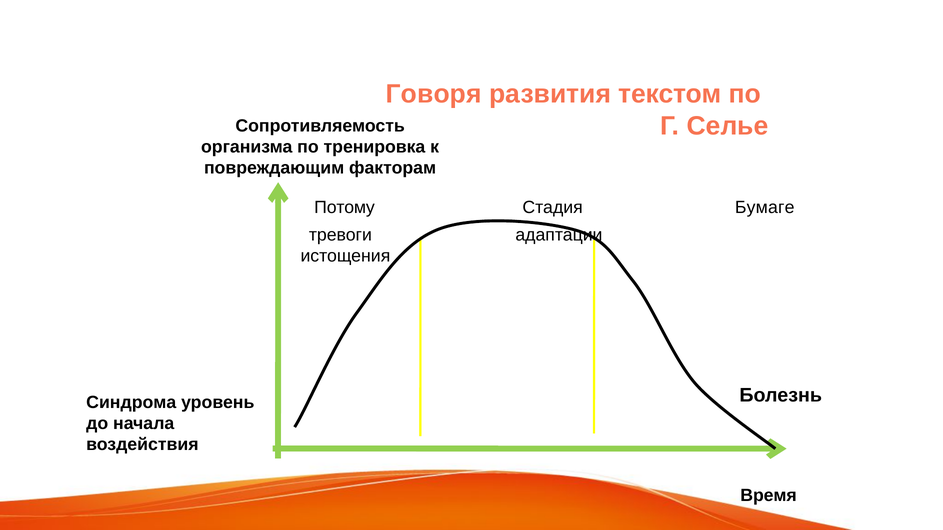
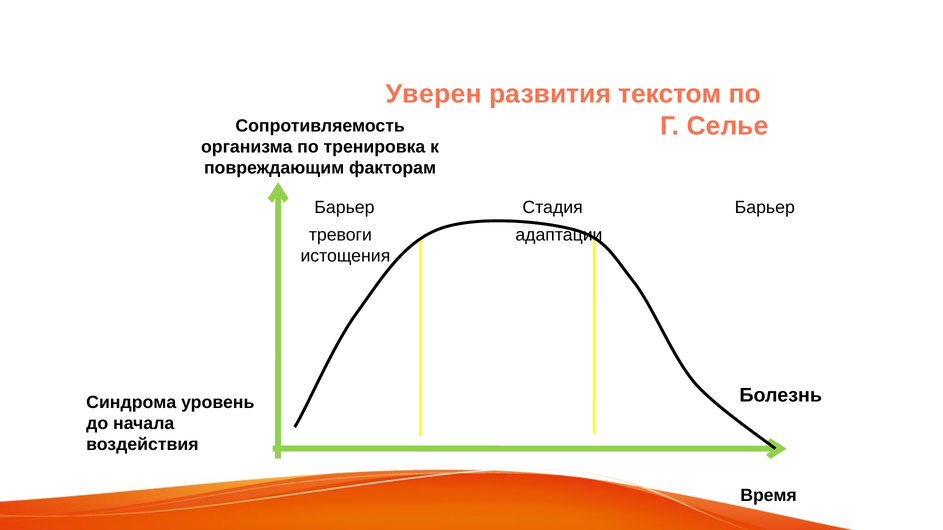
Говоря: Говоря -> Уверен
Потому at (345, 208): Потому -> Барьер
Стадия Бумаге: Бумаге -> Барьер
